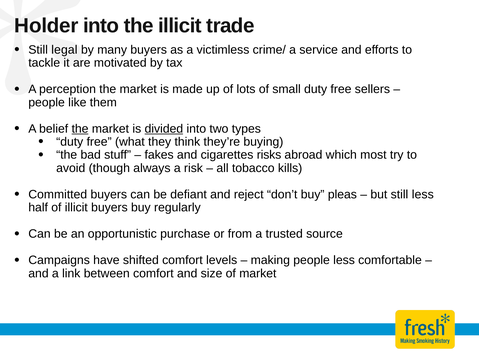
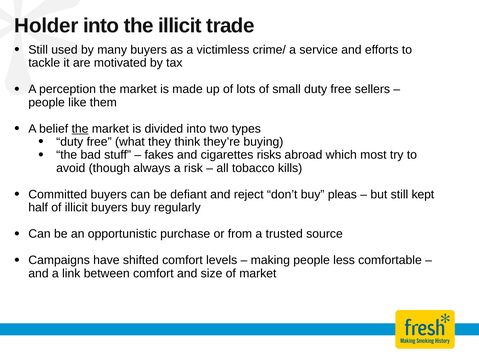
legal: legal -> used
divided underline: present -> none
still less: less -> kept
